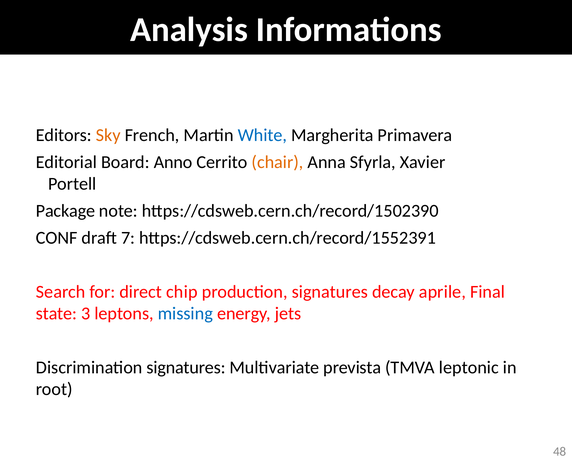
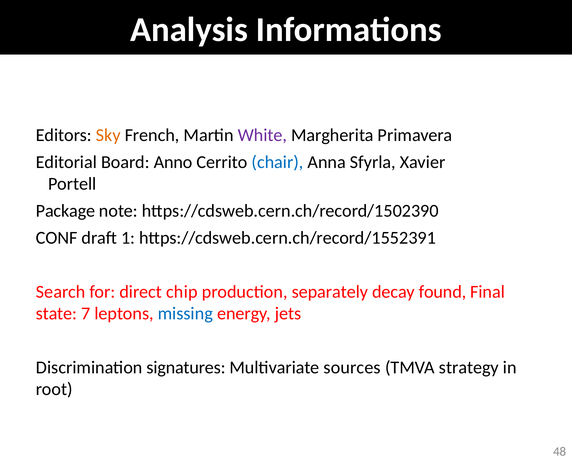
White colour: blue -> purple
chair colour: orange -> blue
7: 7 -> 1
production signatures: signatures -> separately
aprile: aprile -> found
3: 3 -> 7
prevista: prevista -> sources
leptonic: leptonic -> strategy
